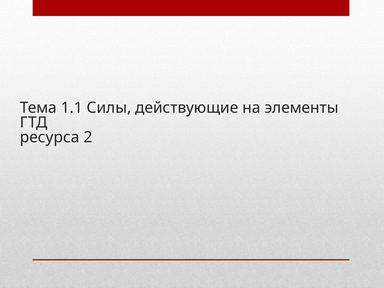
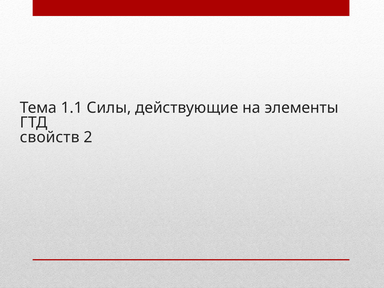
ресурса: ресурса -> свойств
